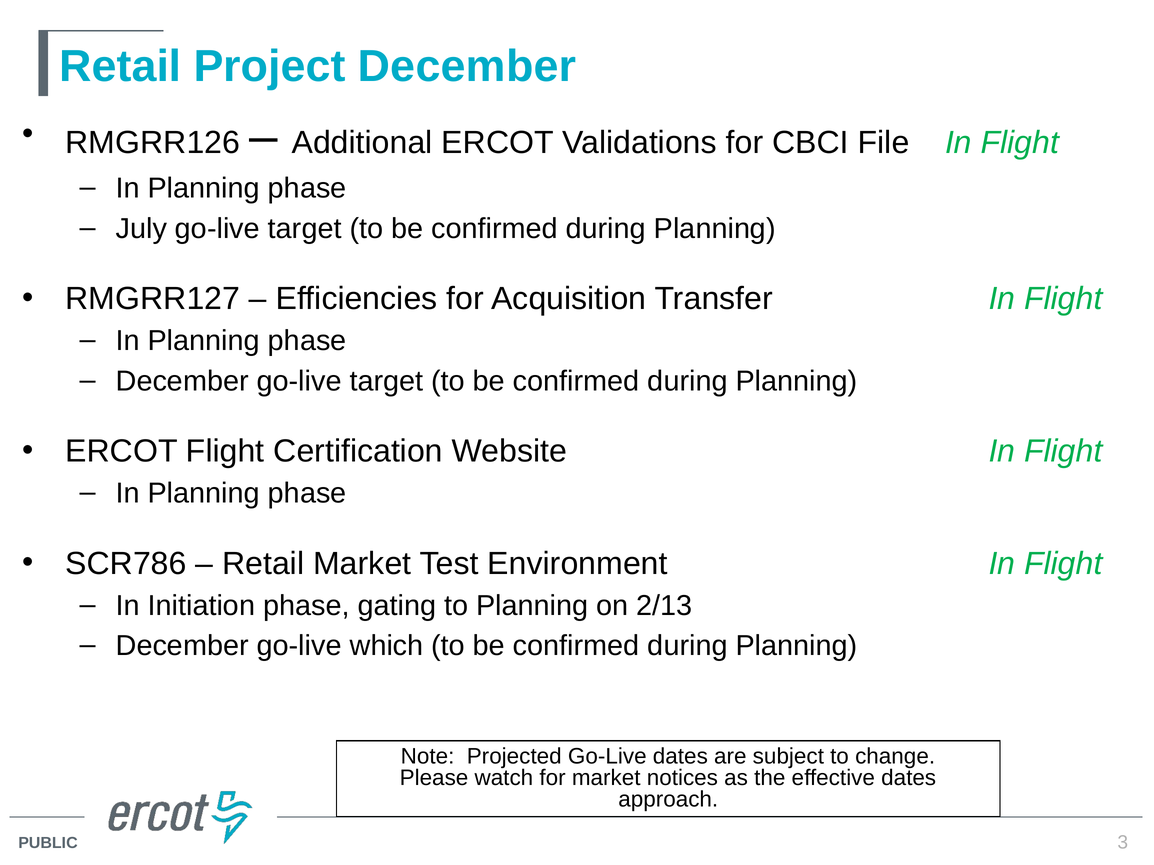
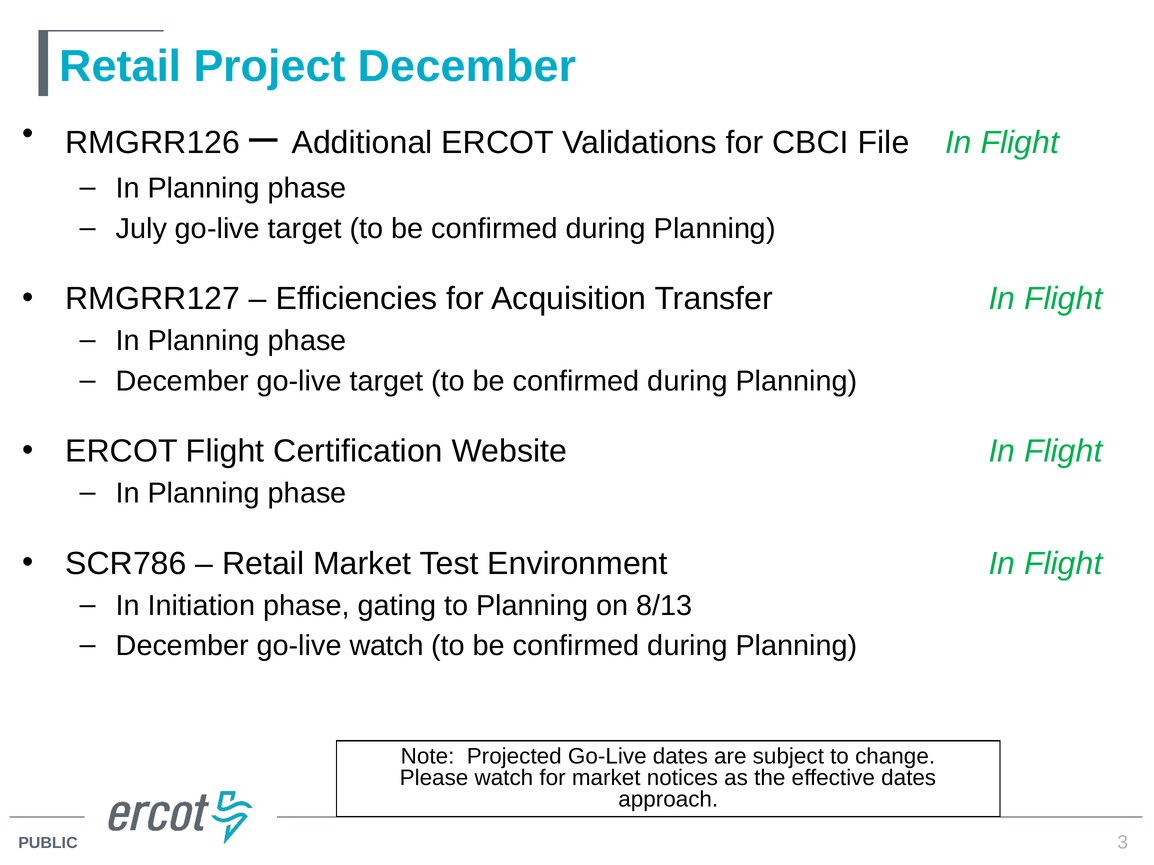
2/13: 2/13 -> 8/13
go-live which: which -> watch
